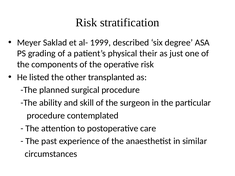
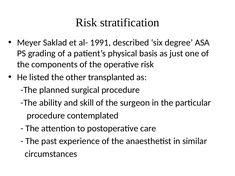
1999: 1999 -> 1991
their: their -> basis
